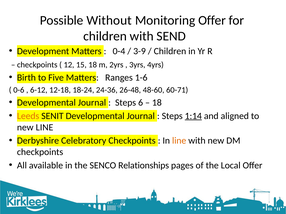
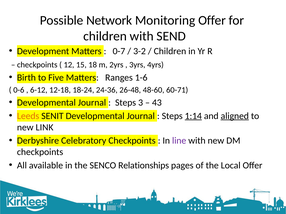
Without: Without -> Network
0-4: 0-4 -> 0-7
3-9: 3-9 -> 3-2
6: 6 -> 3
18 at (157, 103): 18 -> 43
aligned underline: none -> present
new LINE: LINE -> LINK
line at (179, 141) colour: orange -> purple
